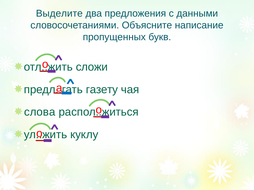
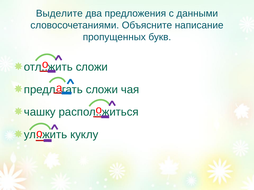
газету at (102, 90): газету -> сложи
слова: слова -> чашку
